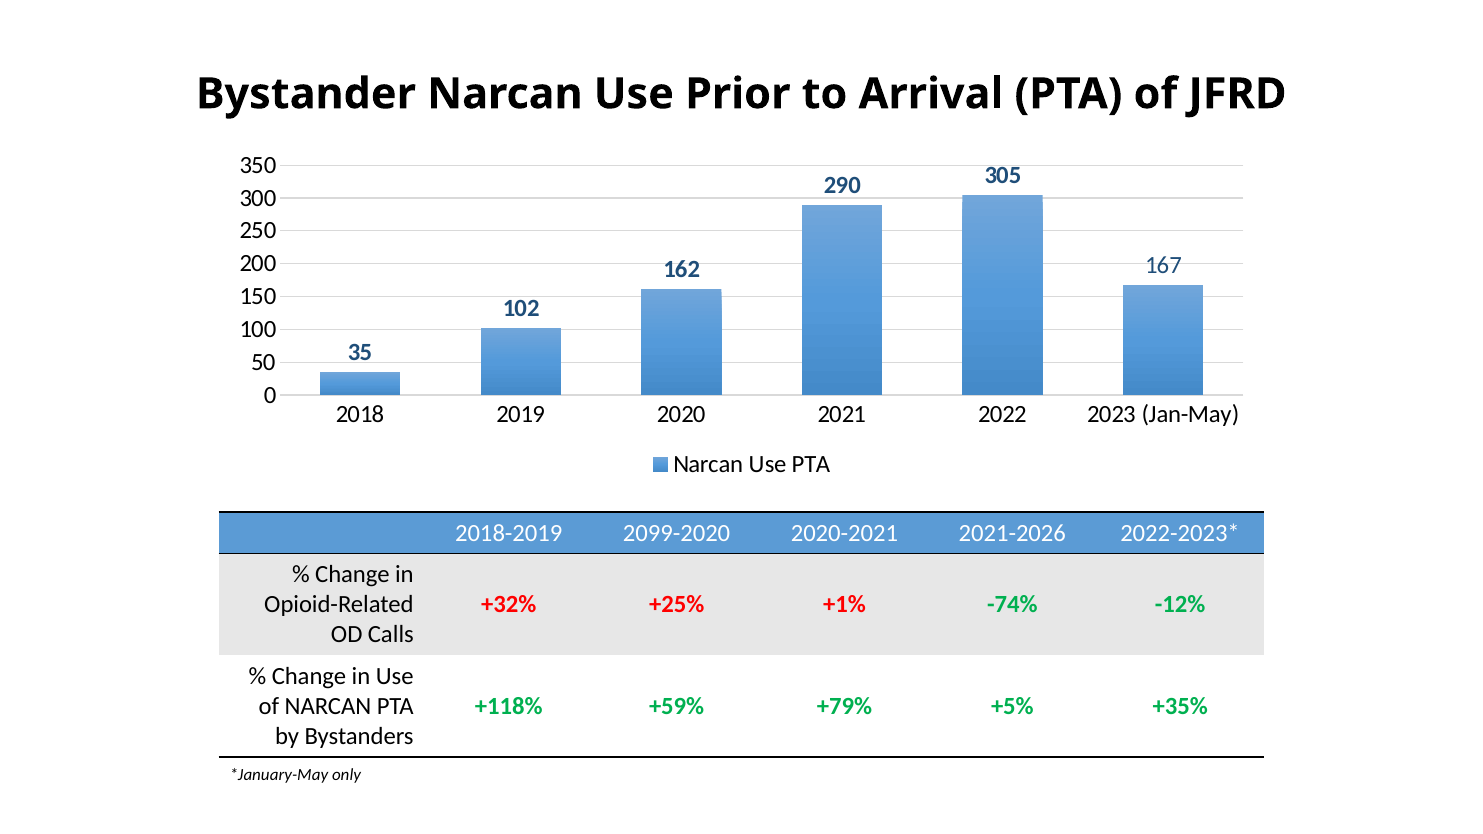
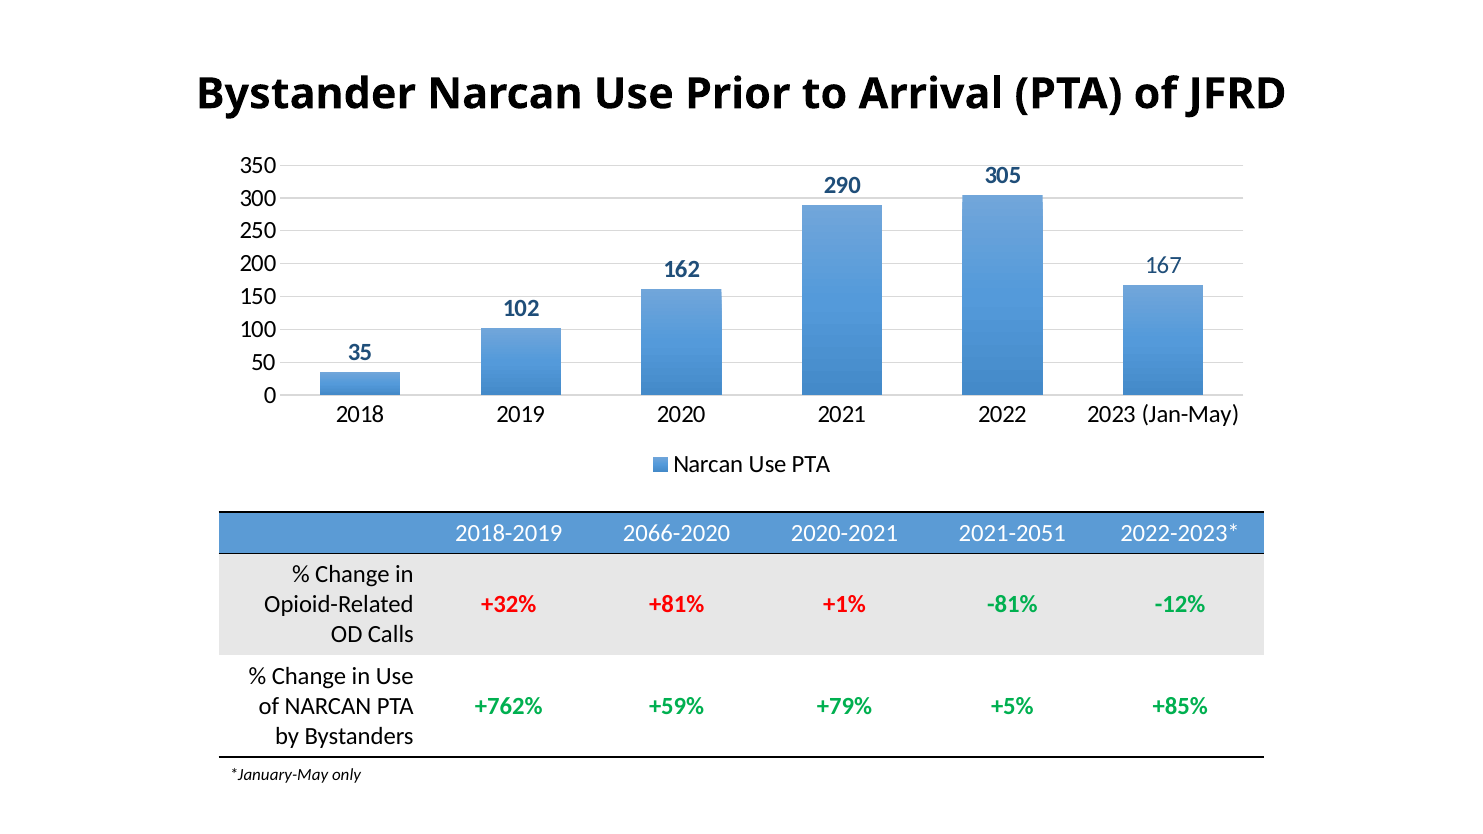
2099-2020: 2099-2020 -> 2066-2020
2021-2026: 2021-2026 -> 2021-2051
+25%: +25% -> +81%
-74%: -74% -> -81%
+118%: +118% -> +762%
+35%: +35% -> +85%
